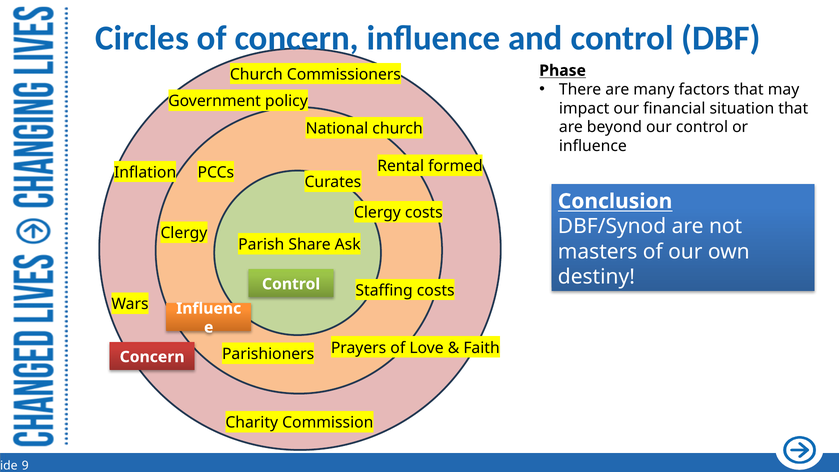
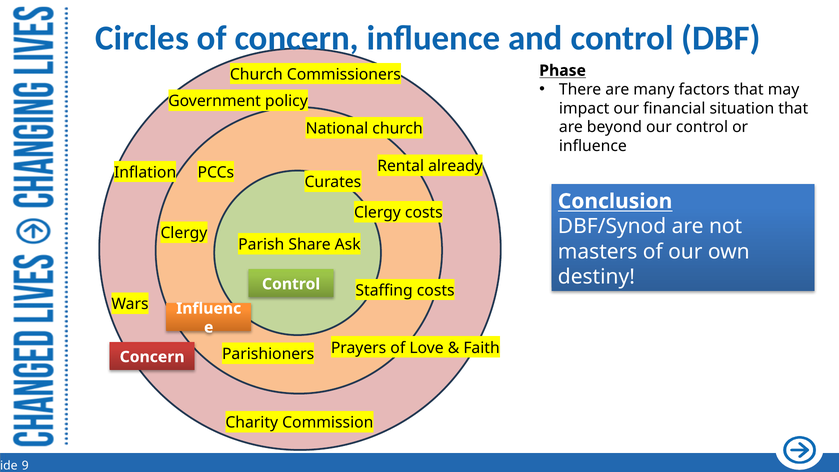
formed: formed -> already
